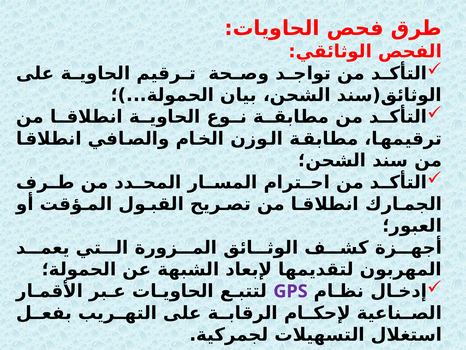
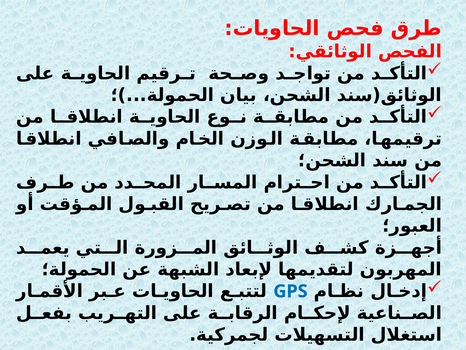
GPS colour: purple -> blue
